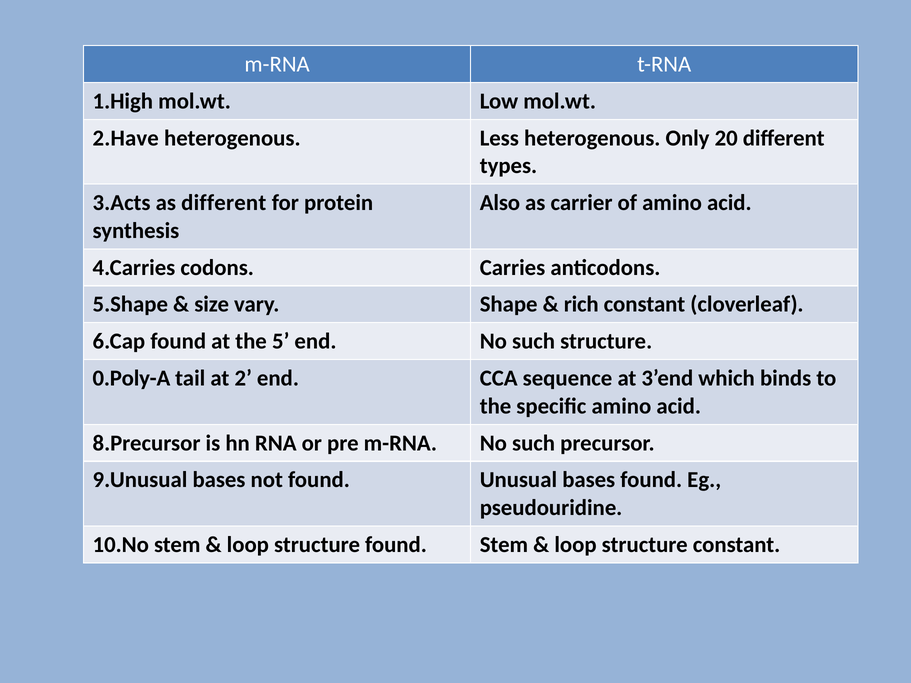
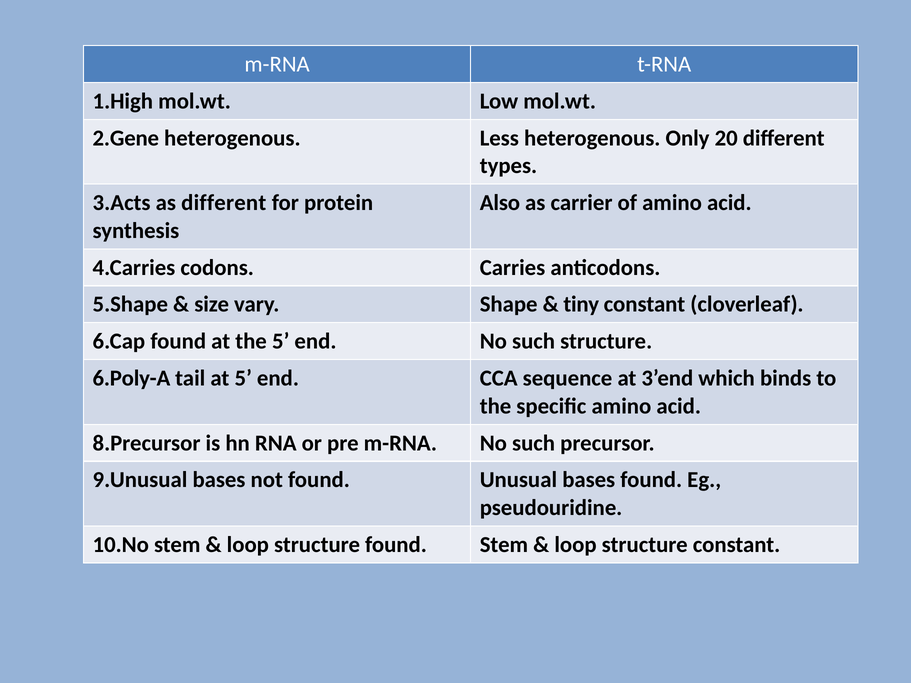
2.Have: 2.Have -> 2.Gene
rich: rich -> tiny
0.Poly-A: 0.Poly-A -> 6.Poly-A
at 2: 2 -> 5
